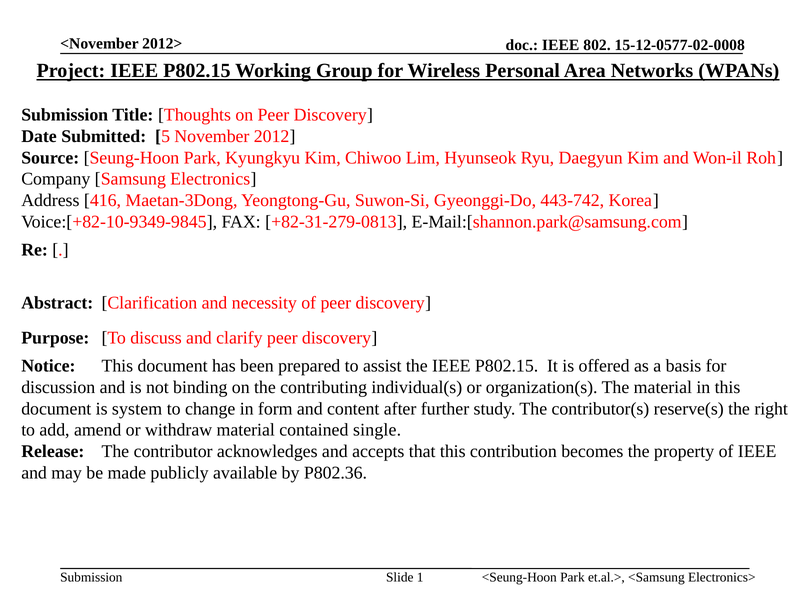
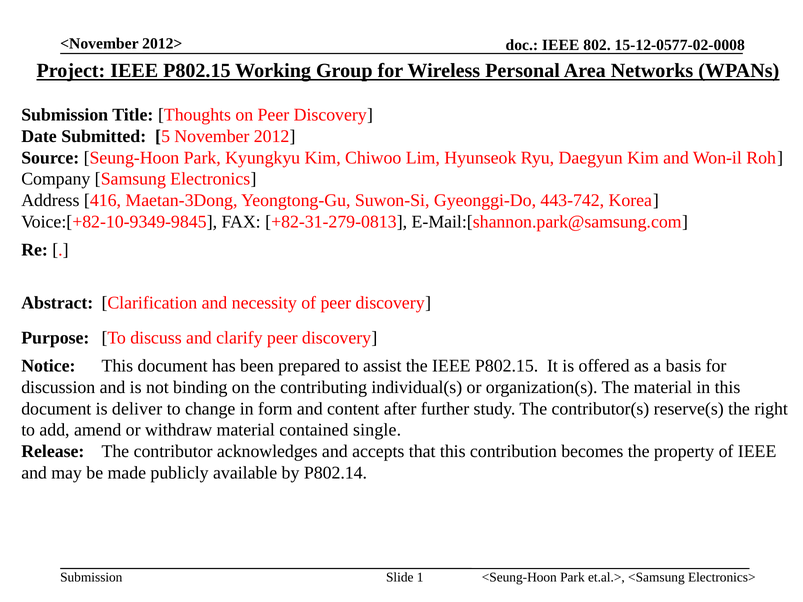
system: system -> deliver
P802.36: P802.36 -> P802.14
